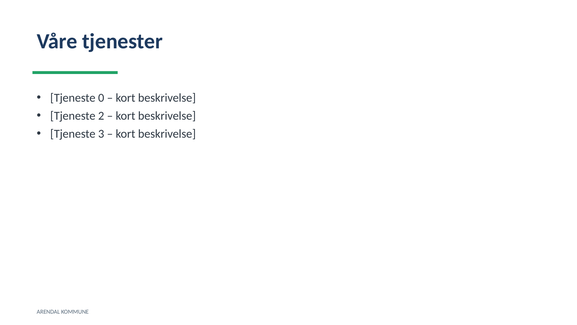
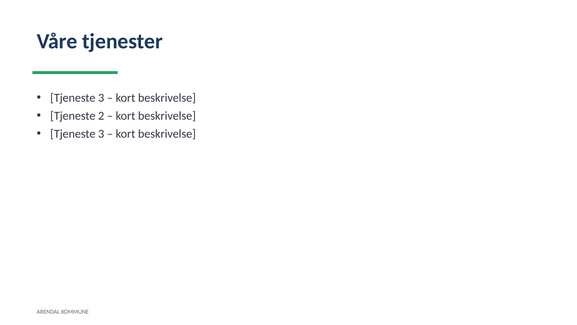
0 at (101, 98): 0 -> 3
